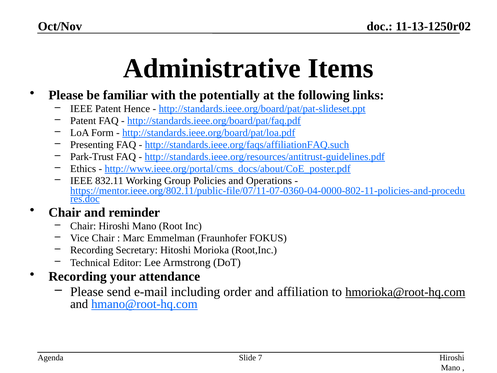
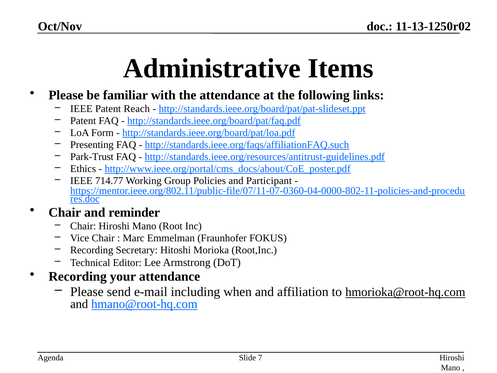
the potentially: potentially -> attendance
Hence: Hence -> Reach
832.11: 832.11 -> 714.77
Operations: Operations -> Participant
order: order -> when
